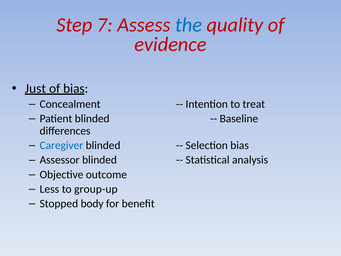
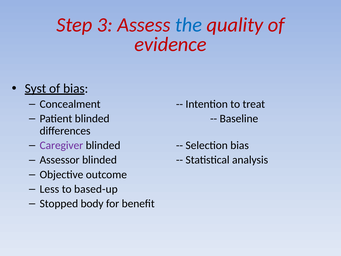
7: 7 -> 3
Just: Just -> Syst
Caregiver colour: blue -> purple
group-up: group-up -> based-up
